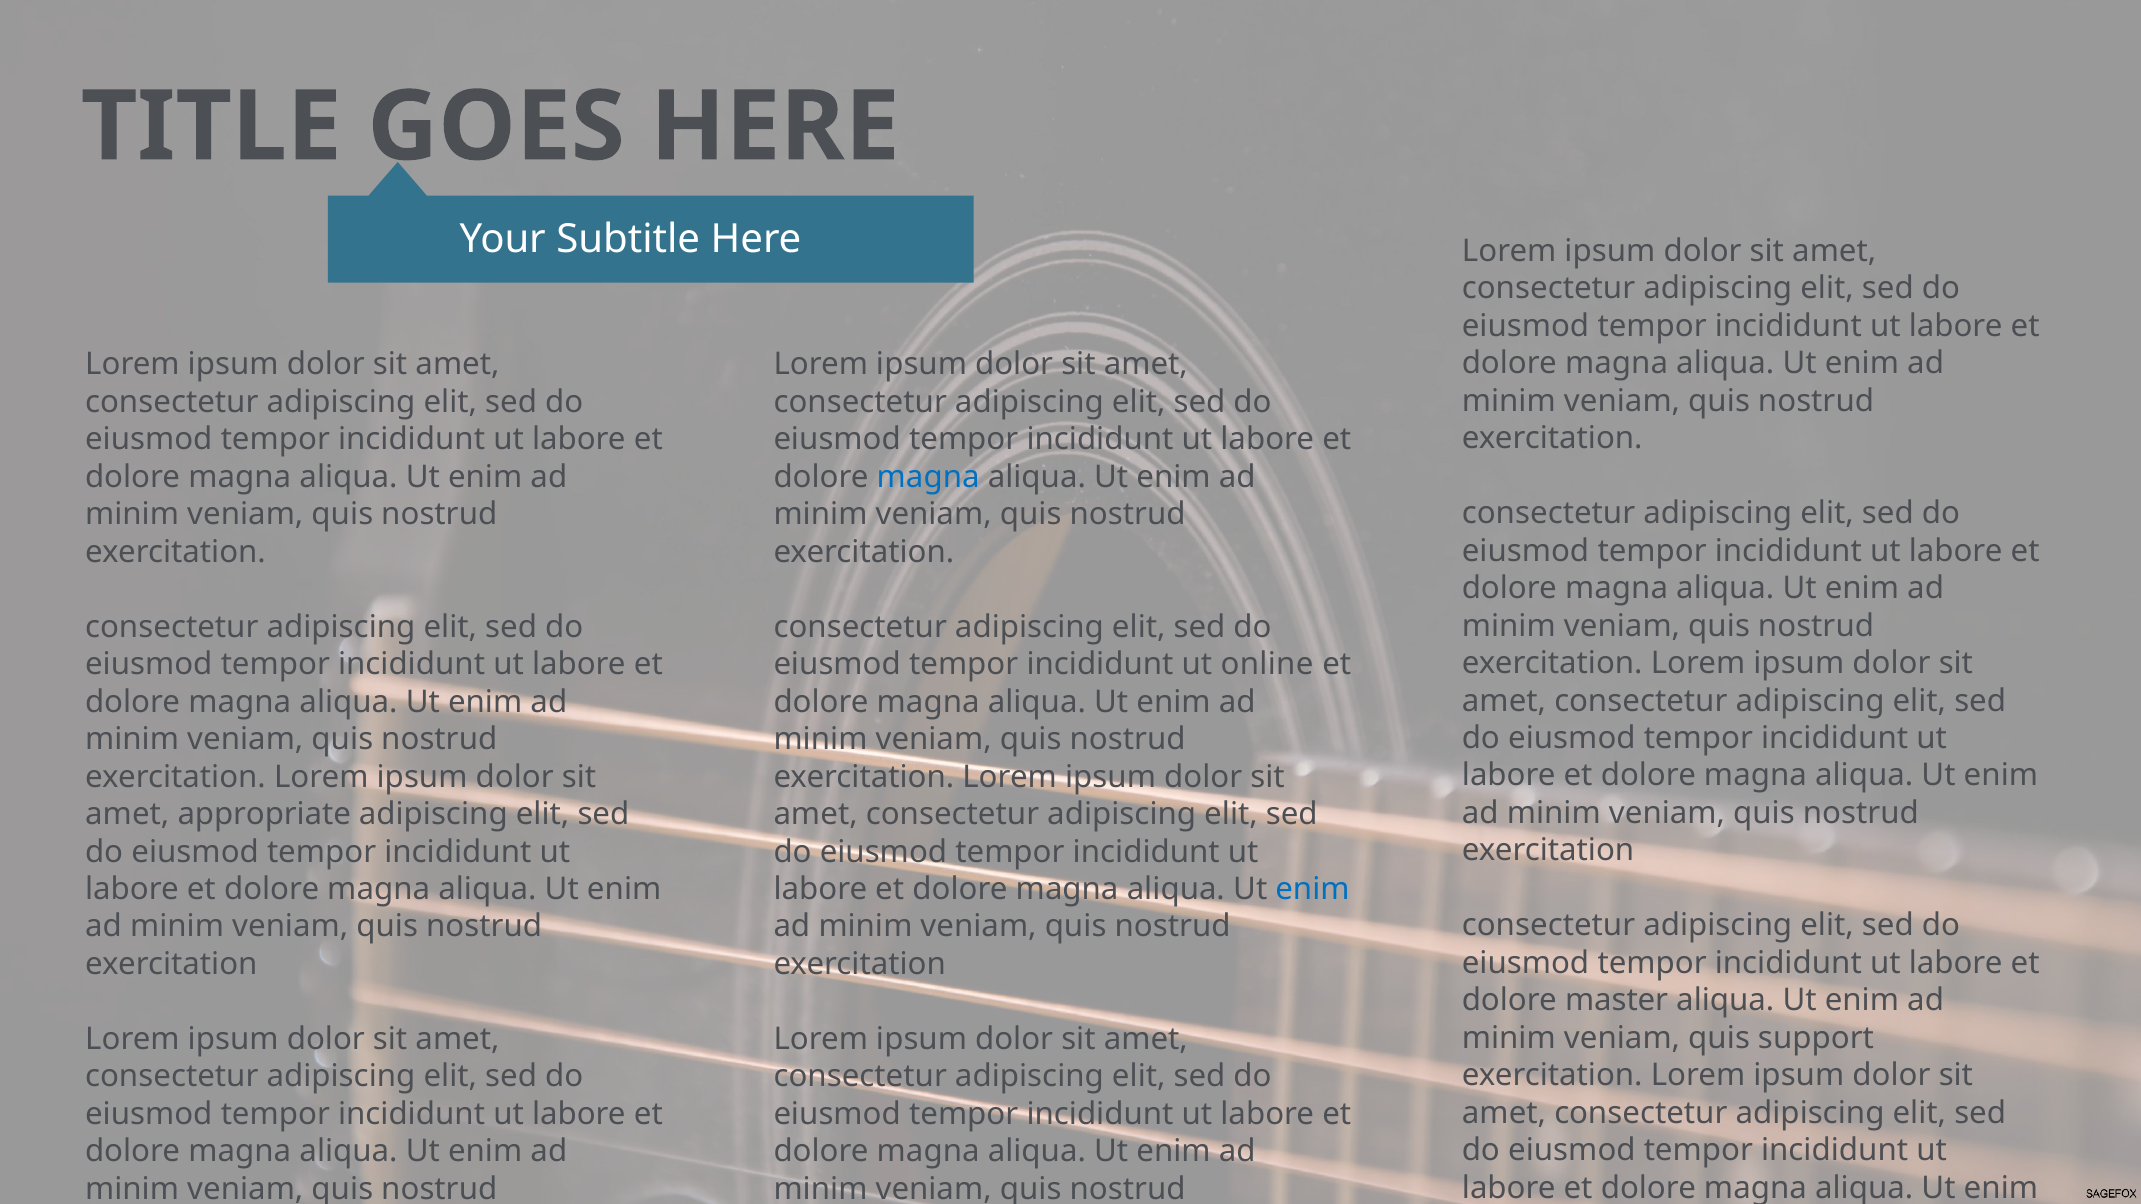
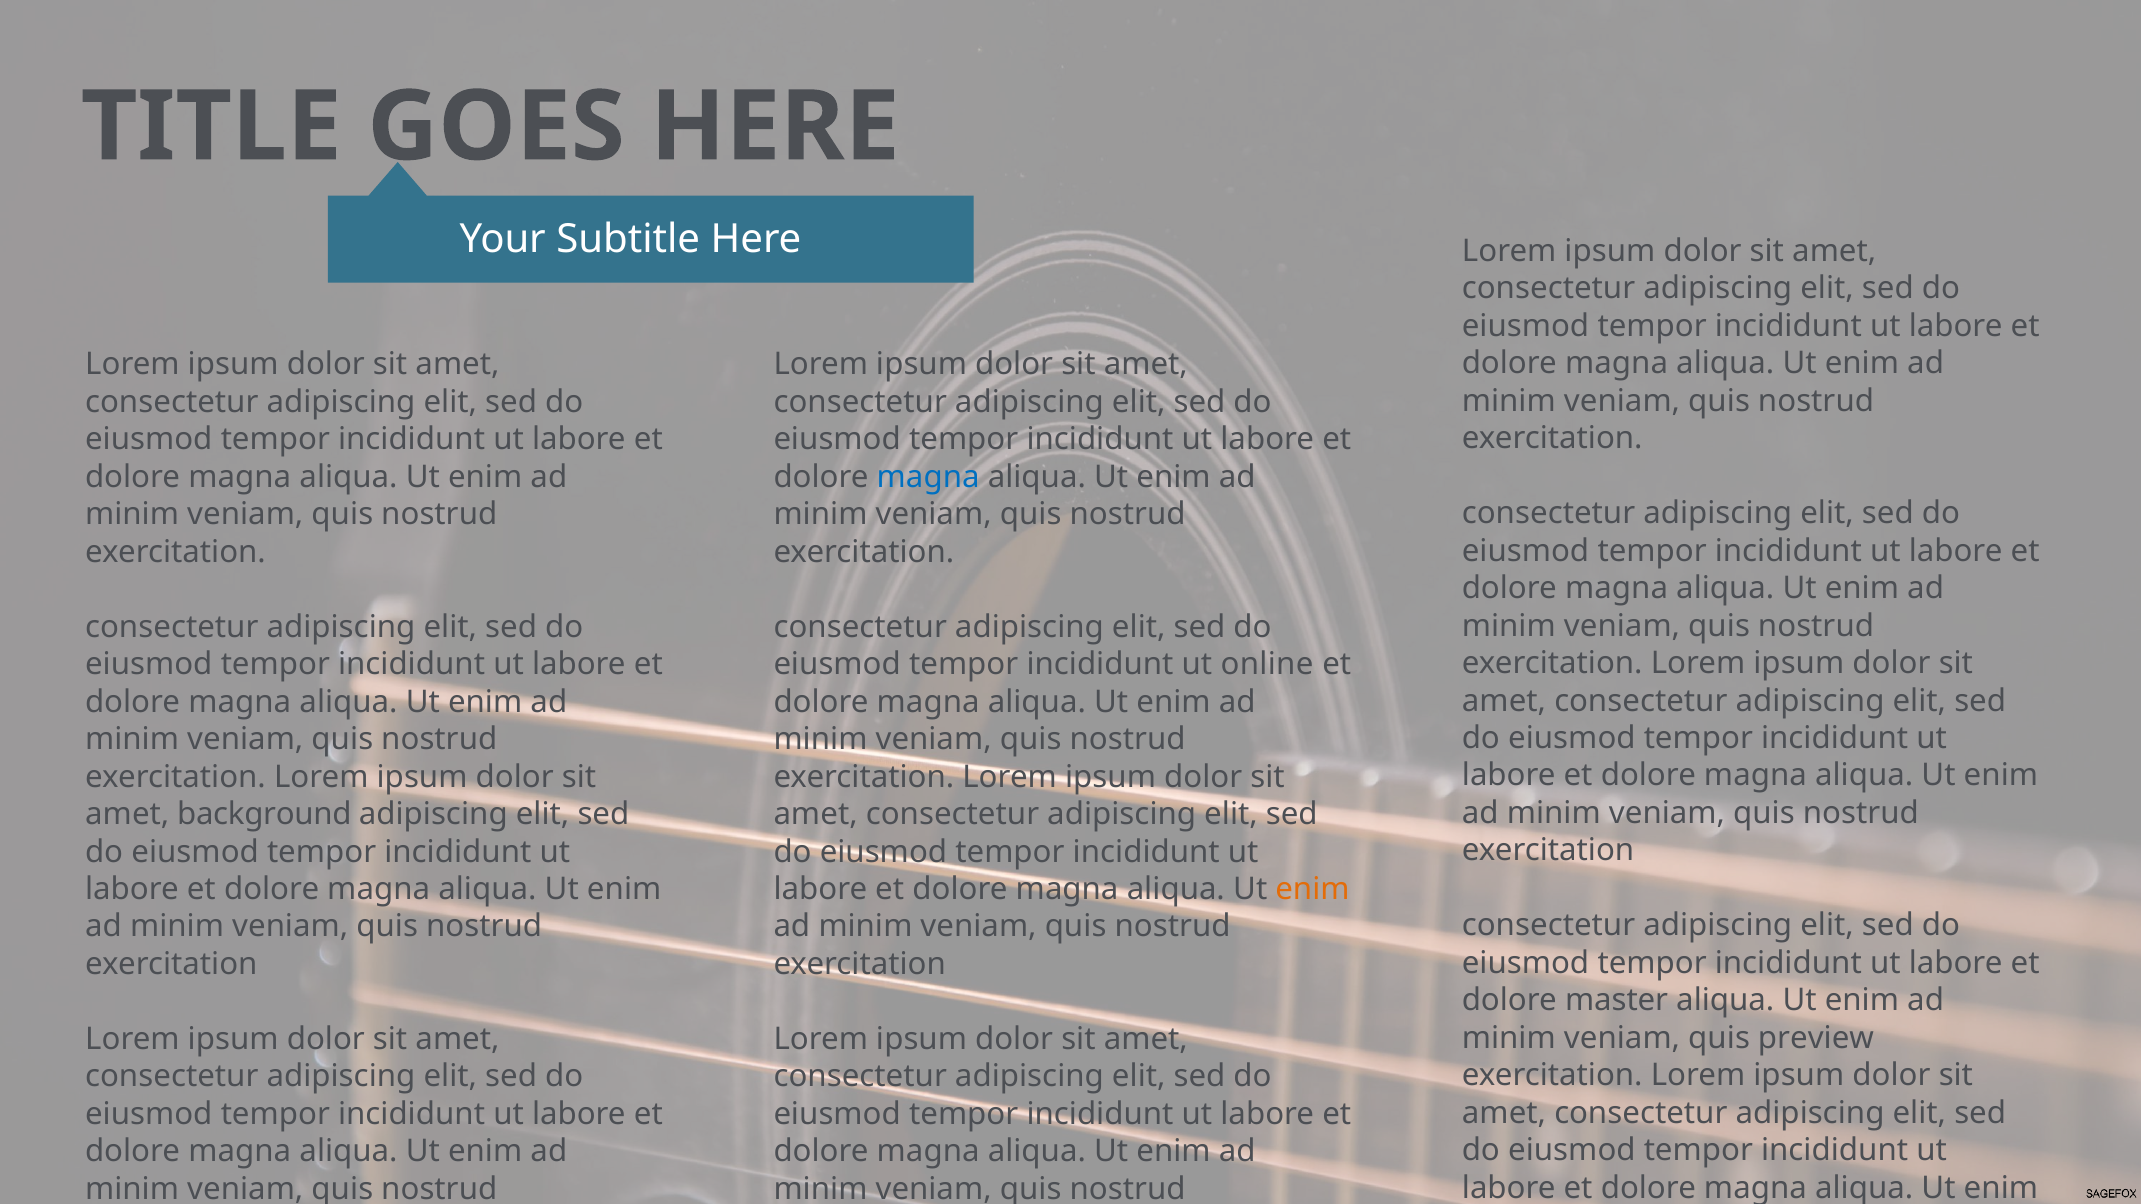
appropriate: appropriate -> background
enim at (1312, 889) colour: blue -> orange
support: support -> preview
